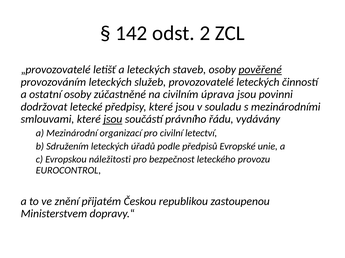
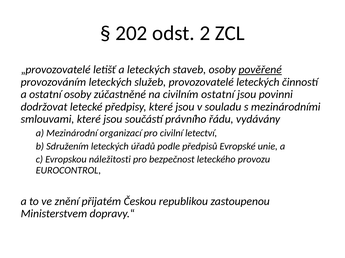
142: 142 -> 202
civilním úprava: úprava -> ostatní
jsou at (113, 119) underline: present -> none
